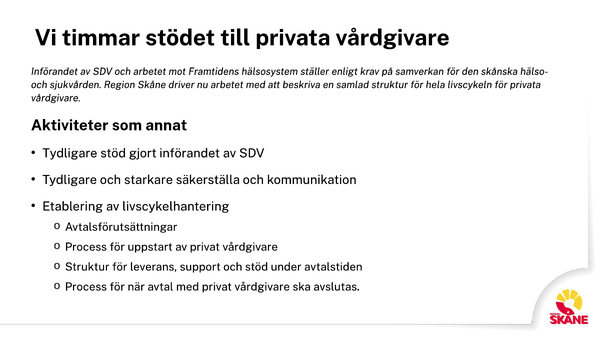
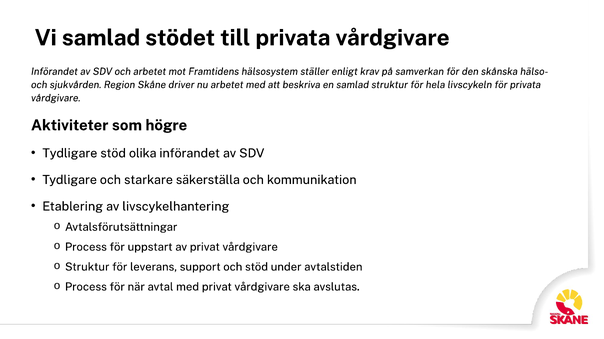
Vi timmar: timmar -> samlad
annat: annat -> högre
gjort: gjort -> olika
